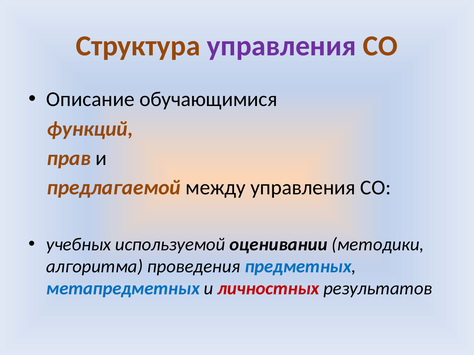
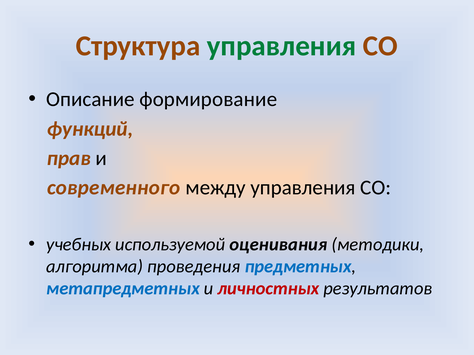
управления at (282, 46) colour: purple -> green
обучающимися: обучающимися -> формирование
предлагаемой: предлагаемой -> современного
оценивании: оценивании -> оценивания
